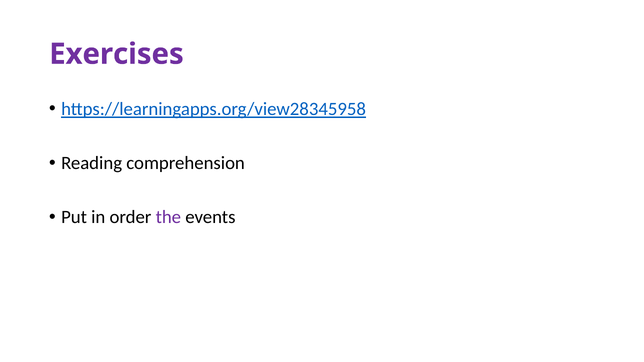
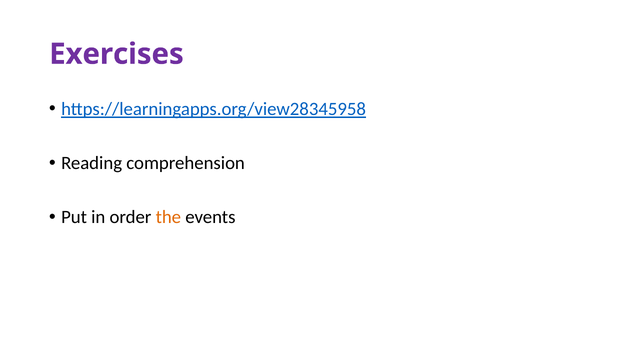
the colour: purple -> orange
